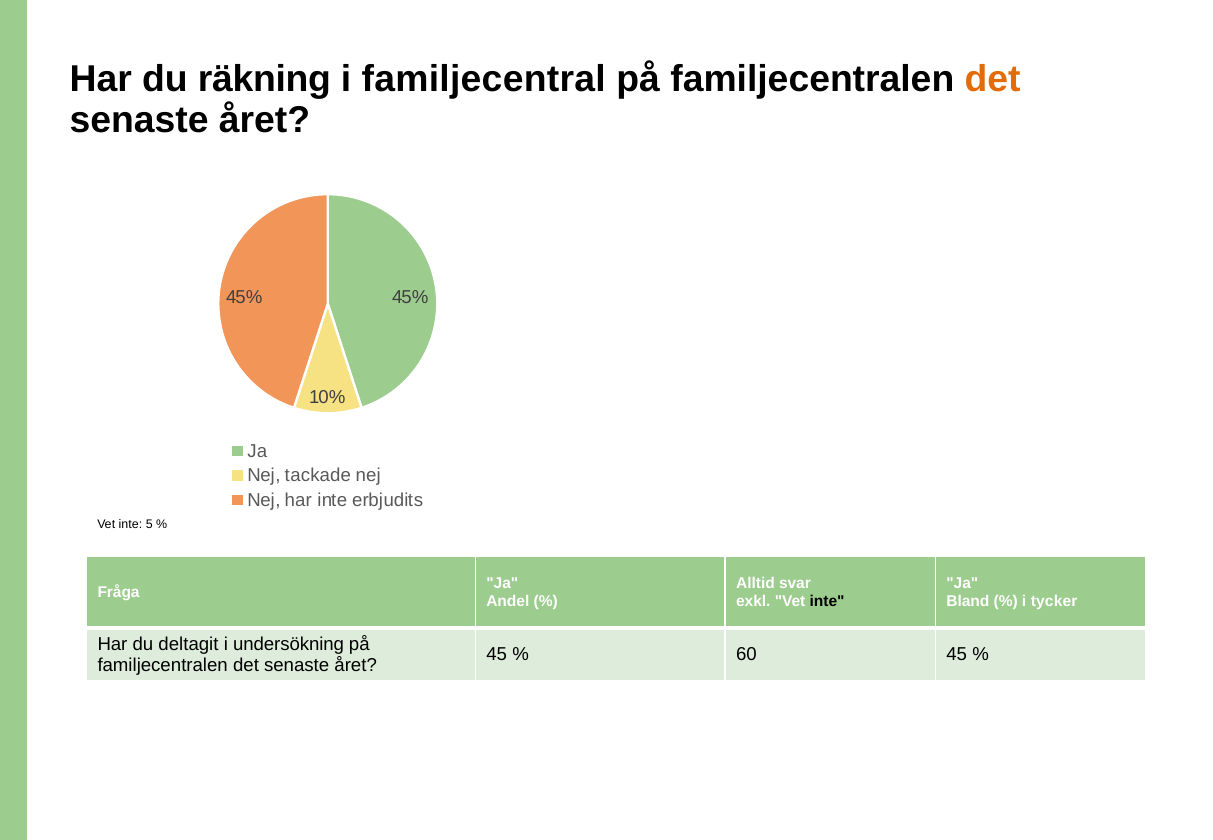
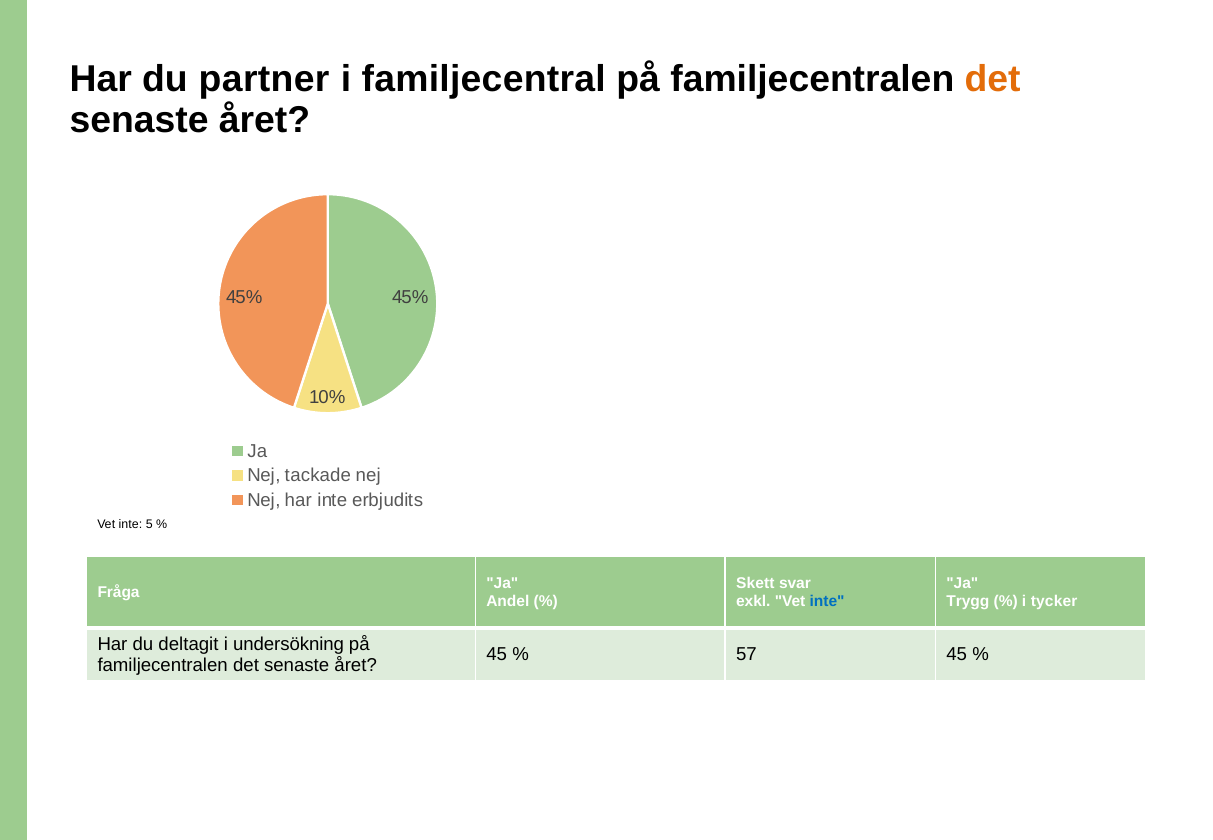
räkning: räkning -> partner
Alltid: Alltid -> Skett
inte at (827, 601) colour: black -> blue
Bland: Bland -> Trygg
60: 60 -> 57
